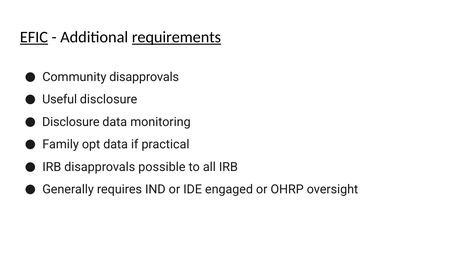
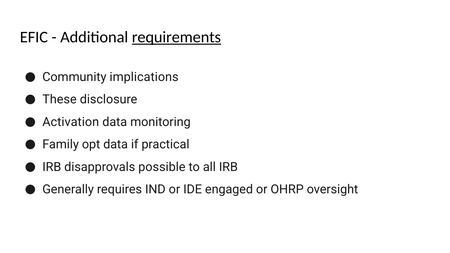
EFIC underline: present -> none
Community disapprovals: disapprovals -> implications
Useful: Useful -> These
Disclosure at (71, 122): Disclosure -> Activation
